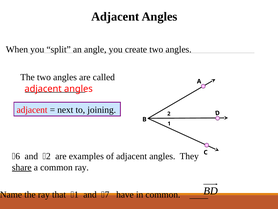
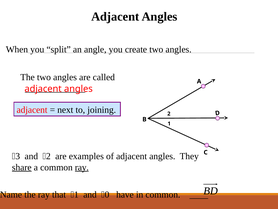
6: 6 -> 3
ray at (82, 167) underline: none -> present
7: 7 -> 0
